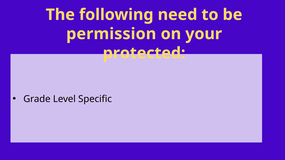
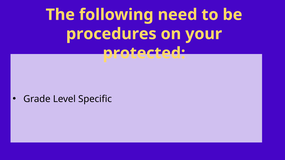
permission: permission -> procedures
